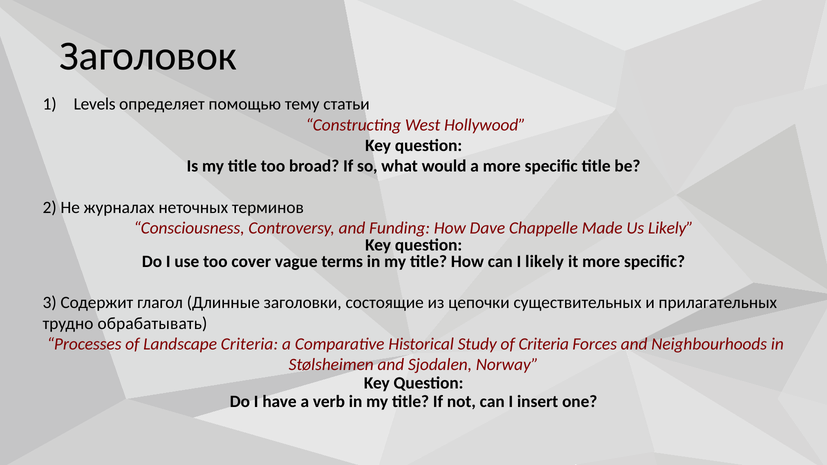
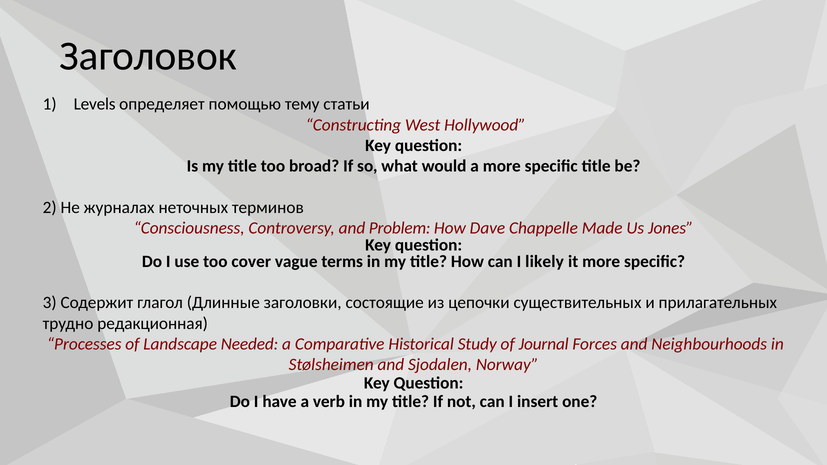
Funding: Funding -> Problem
Us Likely: Likely -> Jones
обрабатывать: обрабатывать -> редакционная
Landscape Criteria: Criteria -> Needed
of Criteria: Criteria -> Journal
